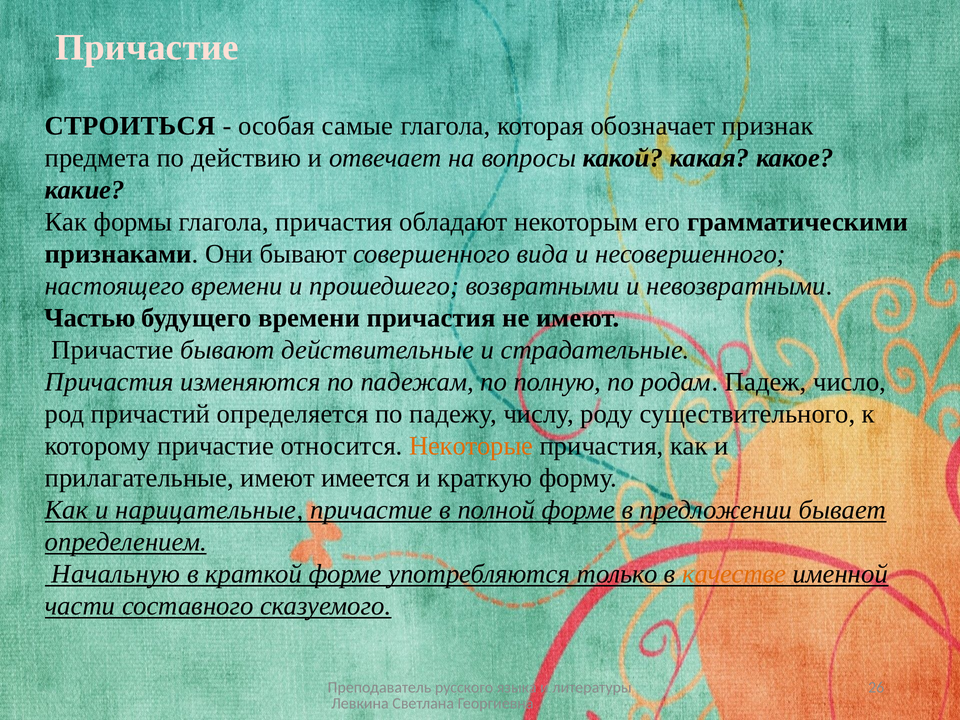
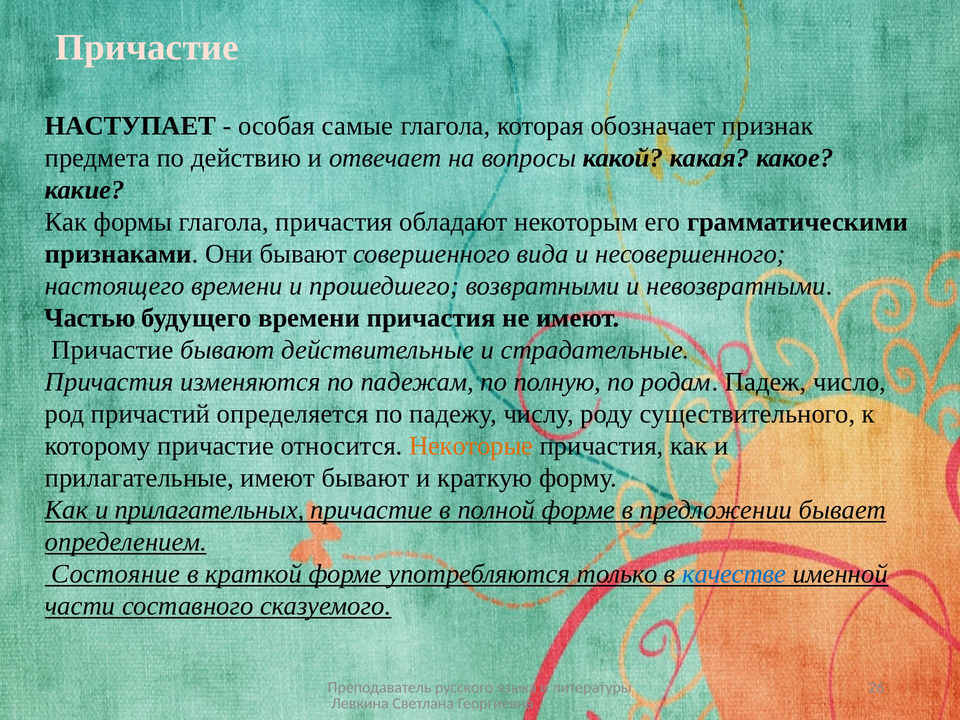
СТРОИТЬСЯ: СТРОИТЬСЯ -> НАСТУПАЕТ
имеют имеется: имеется -> бывают
нарицательные: нарицательные -> прилагательных
Начальную: Начальную -> Состояние
качестве colour: orange -> blue
